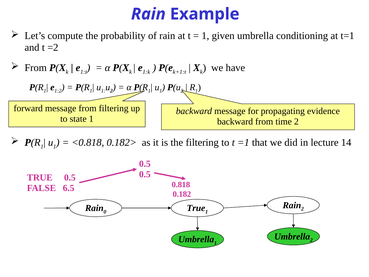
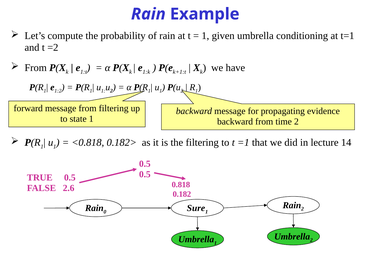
6.5: 6.5 -> 2.6
True at (196, 208): True -> Sure
